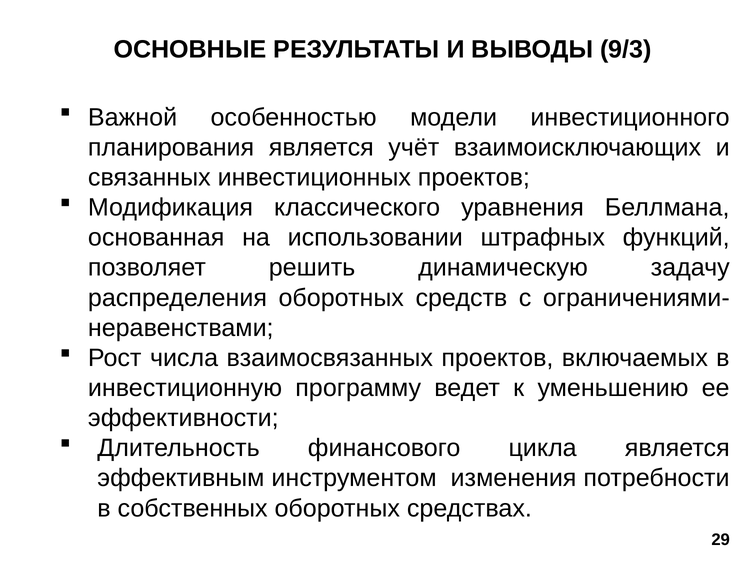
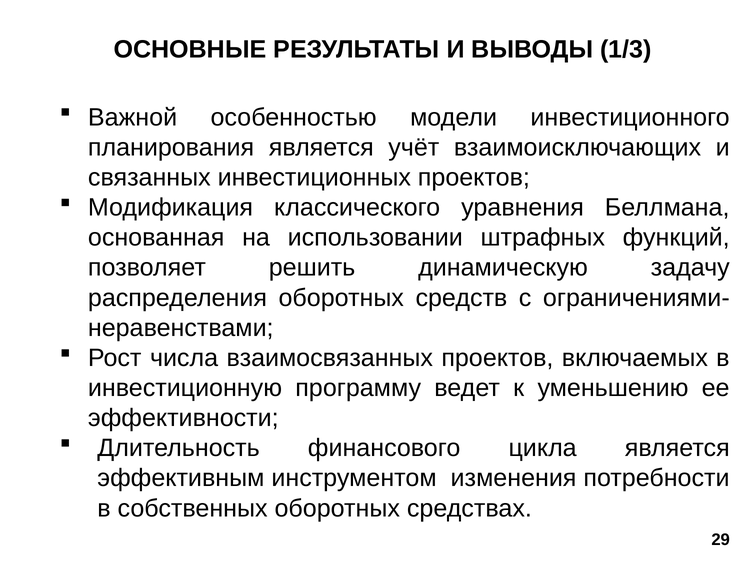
9/3: 9/3 -> 1/3
